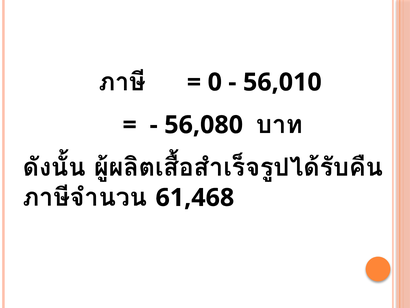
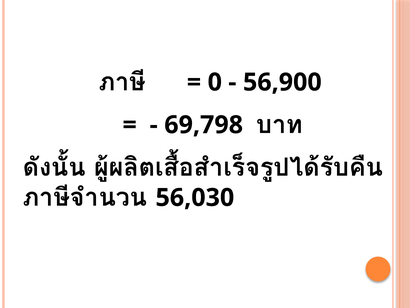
56,010: 56,010 -> 56,900
56,080: 56,080 -> 69,798
61,468: 61,468 -> 56,030
